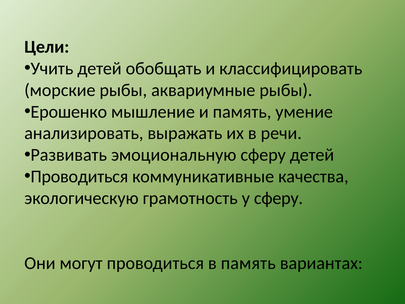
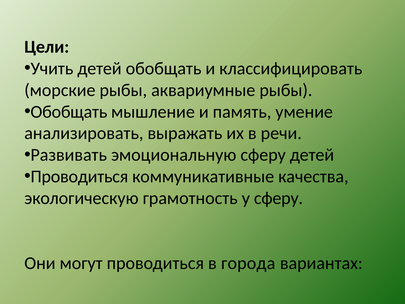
Ерошенко at (69, 112): Ерошенко -> Обобщать
в память: память -> города
